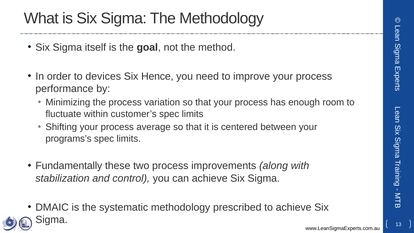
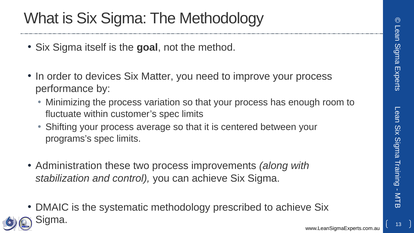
Hence: Hence -> Matter
Fundamentally: Fundamentally -> Administration
